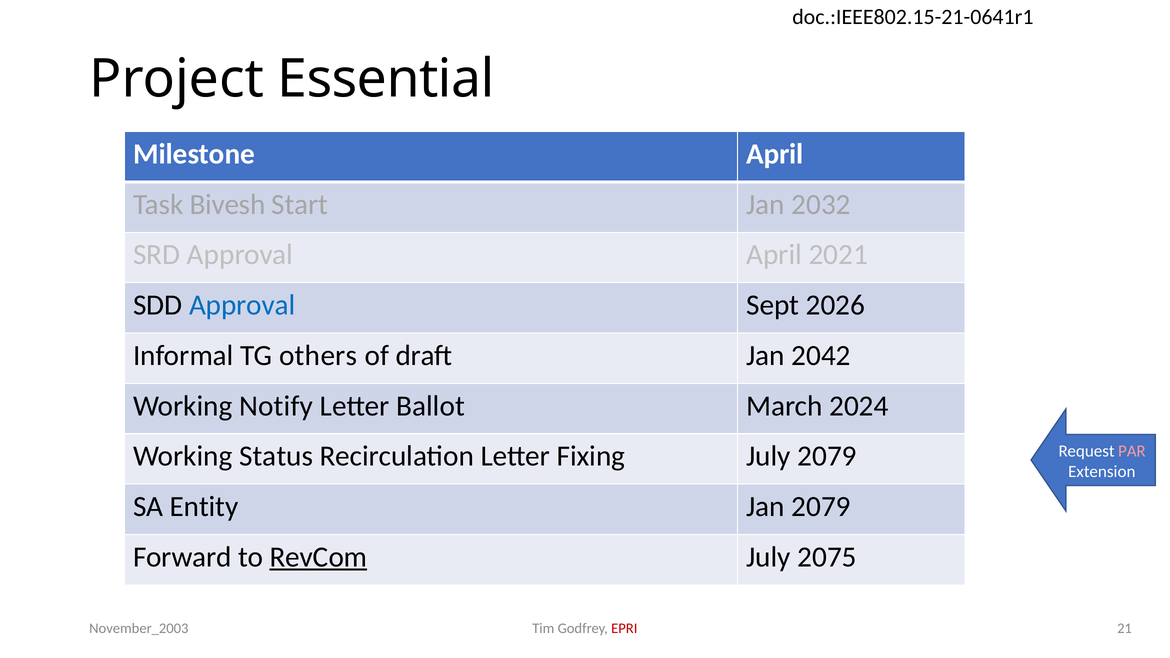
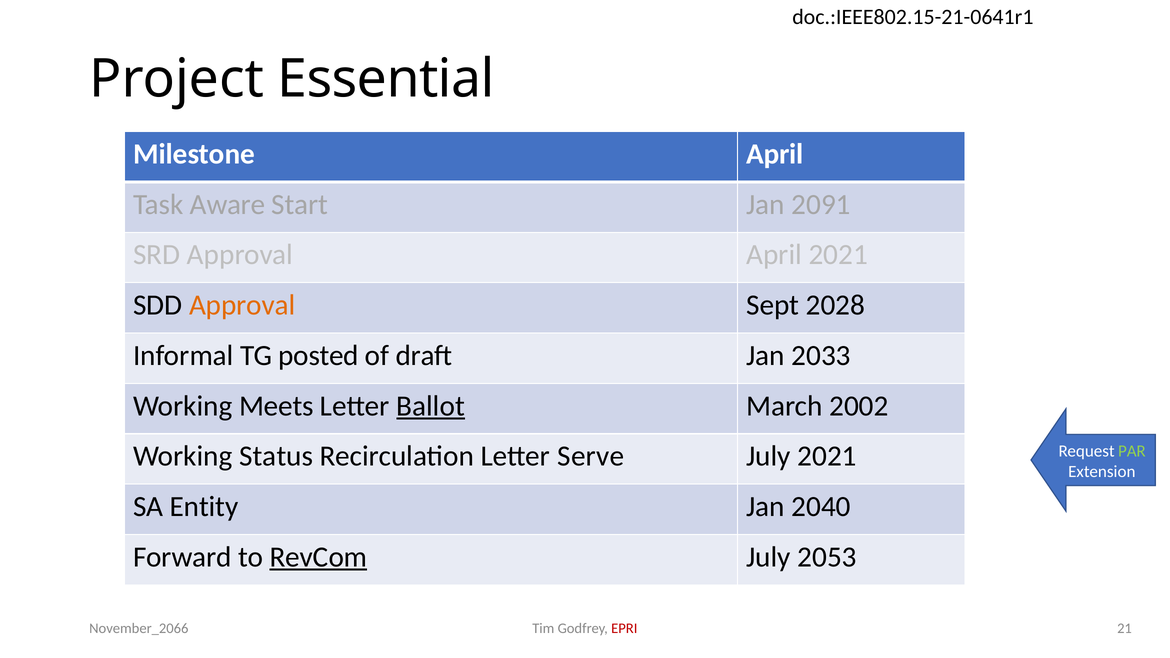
Bivesh: Bivesh -> Aware
2032: 2032 -> 2091
Approval at (242, 305) colour: blue -> orange
2026: 2026 -> 2028
others: others -> posted
2042: 2042 -> 2033
Notify: Notify -> Meets
Ballot underline: none -> present
2024: 2024 -> 2002
PAR colour: pink -> light green
Fixing: Fixing -> Serve
July 2079: 2079 -> 2021
Jan 2079: 2079 -> 2040
2075: 2075 -> 2053
November_2003: November_2003 -> November_2066
